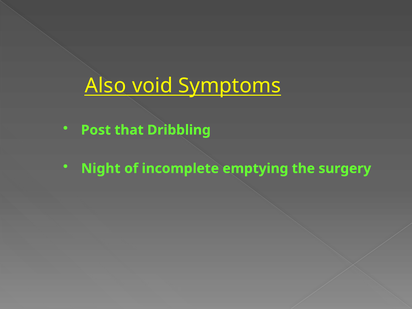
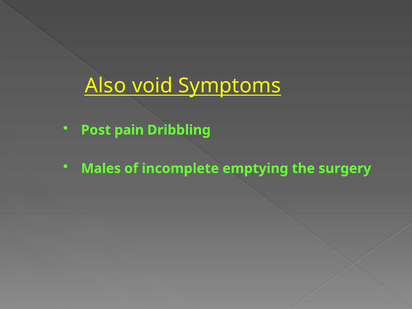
that: that -> pain
Night: Night -> Males
